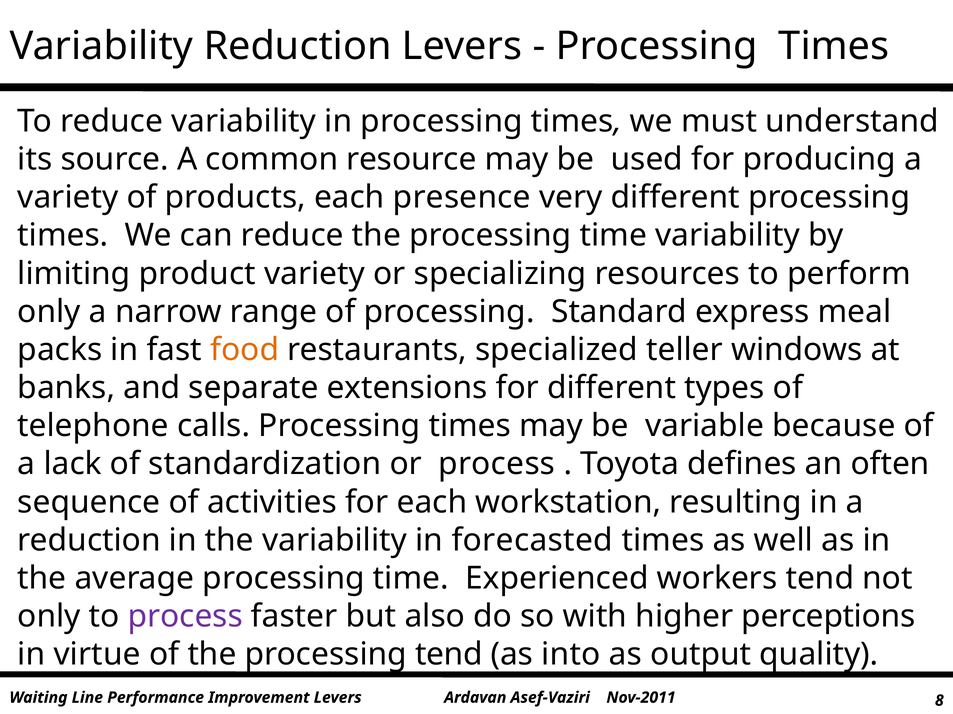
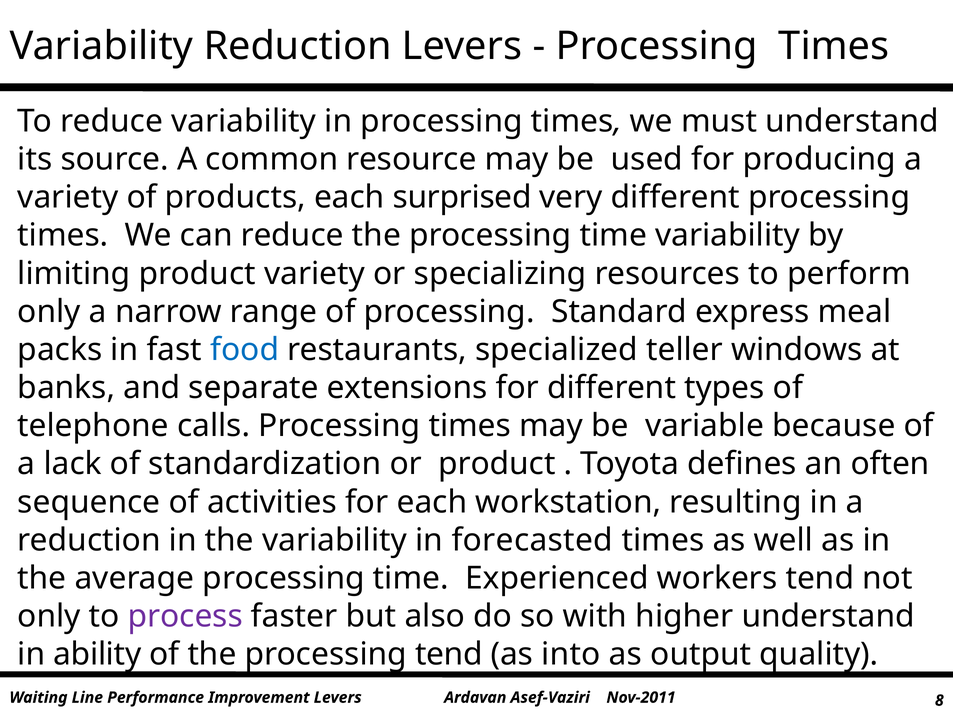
presence: presence -> surprised
food colour: orange -> blue
or process: process -> product
higher perceptions: perceptions -> understand
virtue: virtue -> ability
